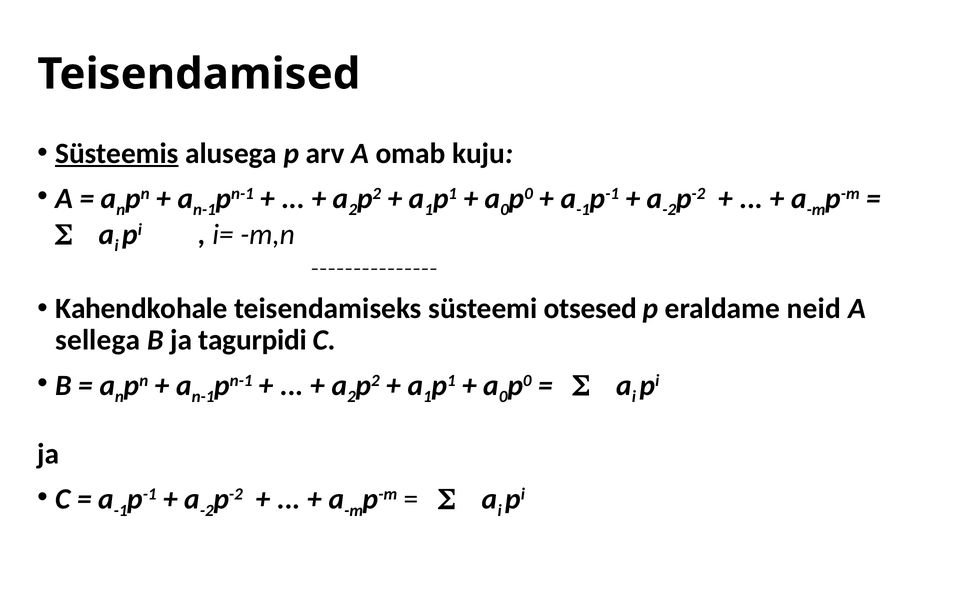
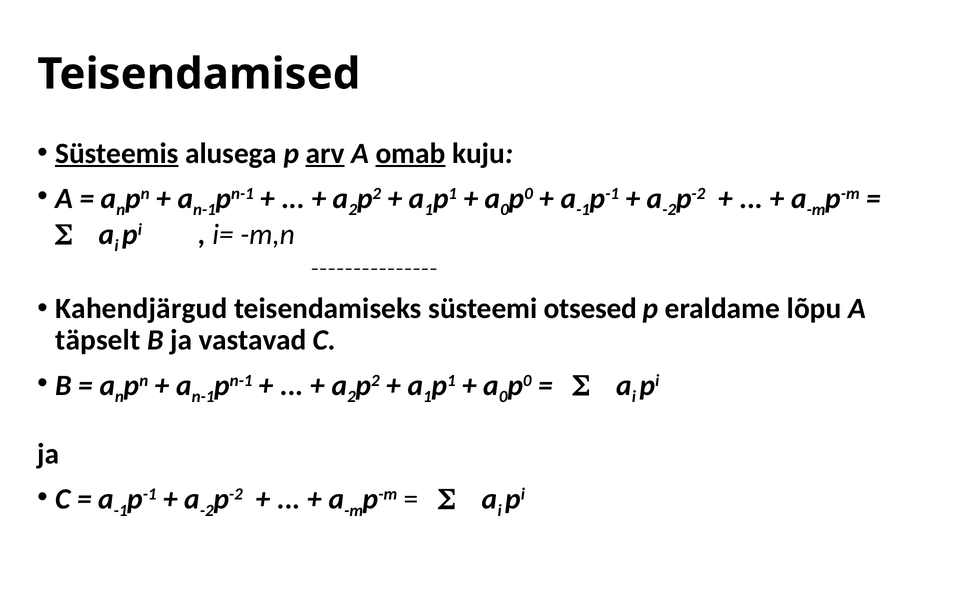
arv underline: none -> present
omab underline: none -> present
Kahendkohale: Kahendkohale -> Kahendjärgud
neid: neid -> lõpu
sellega: sellega -> täpselt
tagurpidi: tagurpidi -> vastavad
